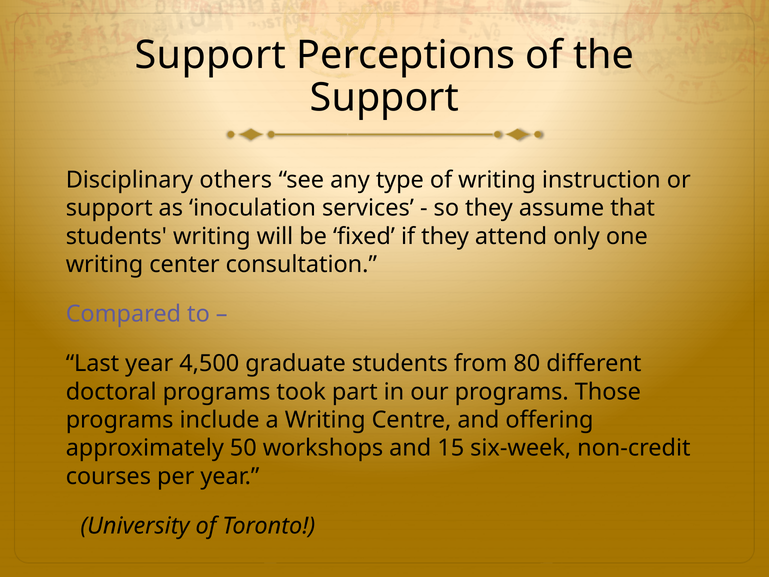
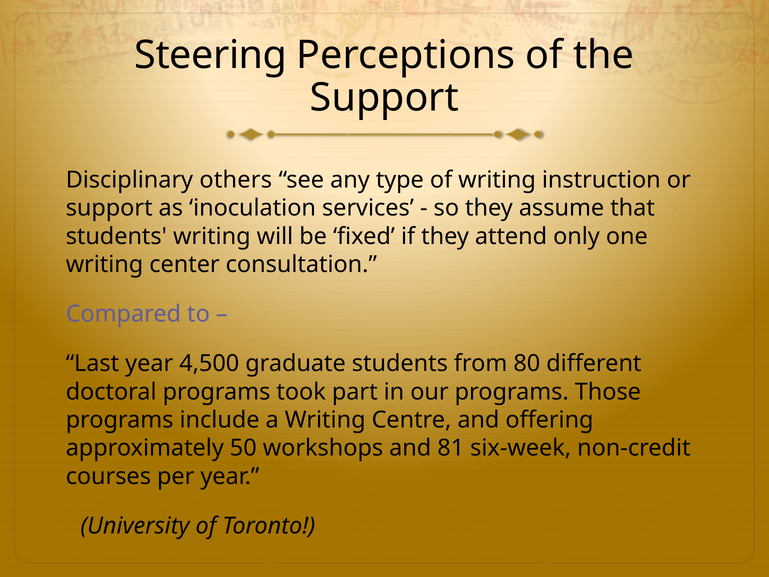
Support at (210, 55): Support -> Steering
15: 15 -> 81
